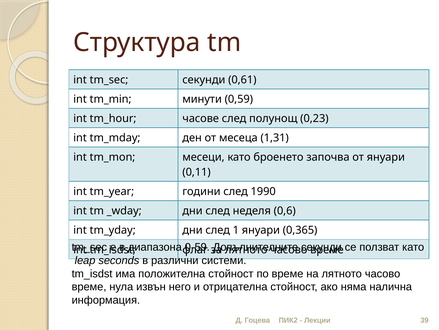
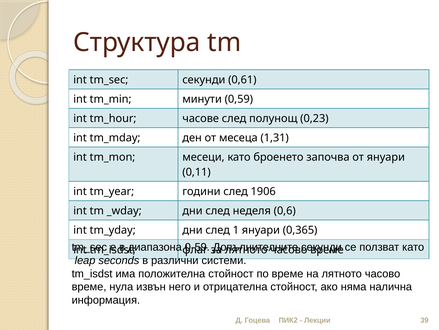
1990: 1990 -> 1906
